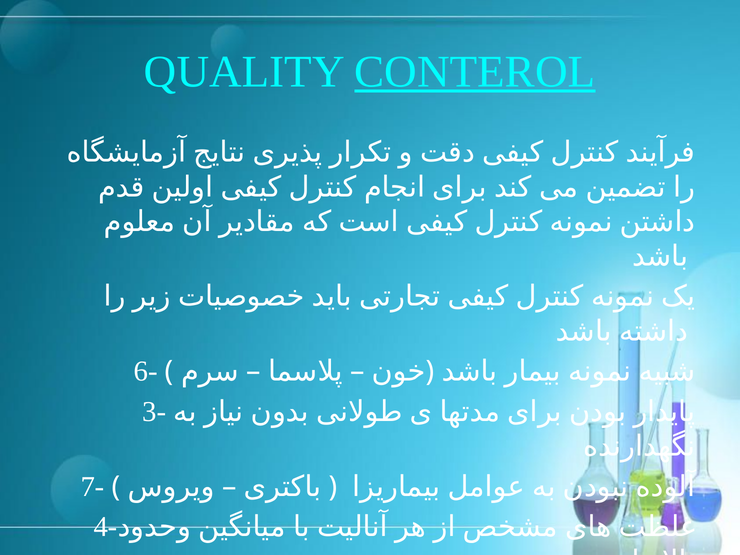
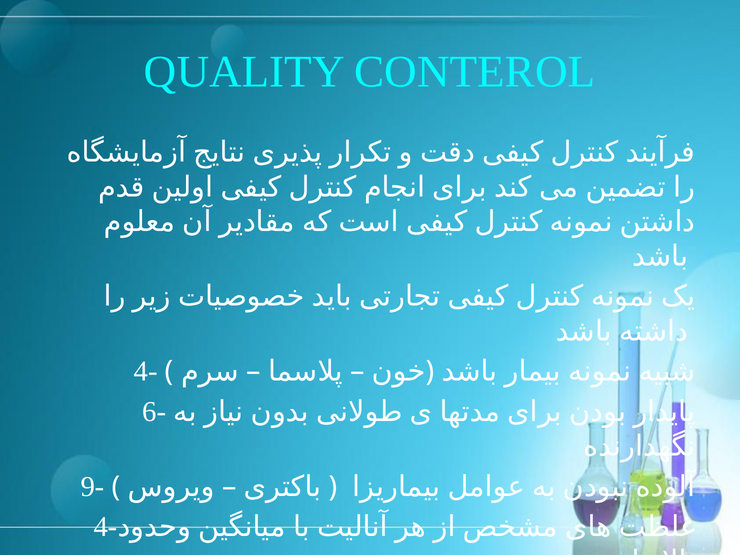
CONTEROL underline: present -> none
6- at (146, 371): 6- -> 4-
3-: 3- -> 6-
7-: 7- -> 9-
